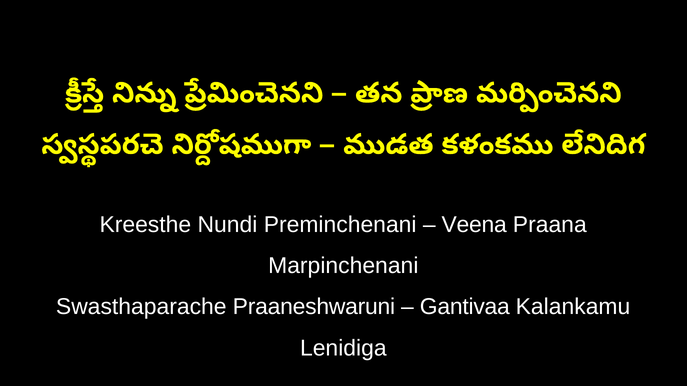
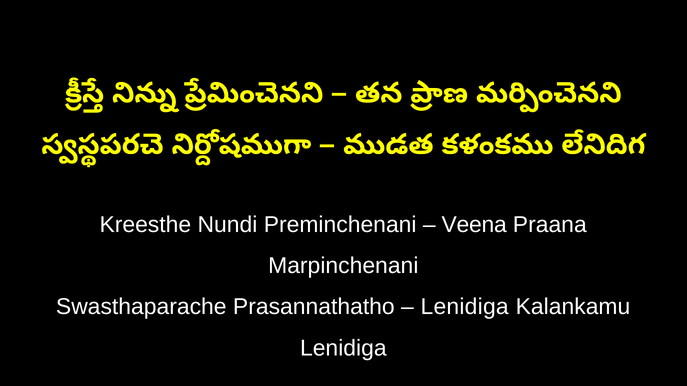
Praaneshwaruni: Praaneshwaruni -> Prasannathatho
Gantivaa at (465, 307): Gantivaa -> Lenidiga
